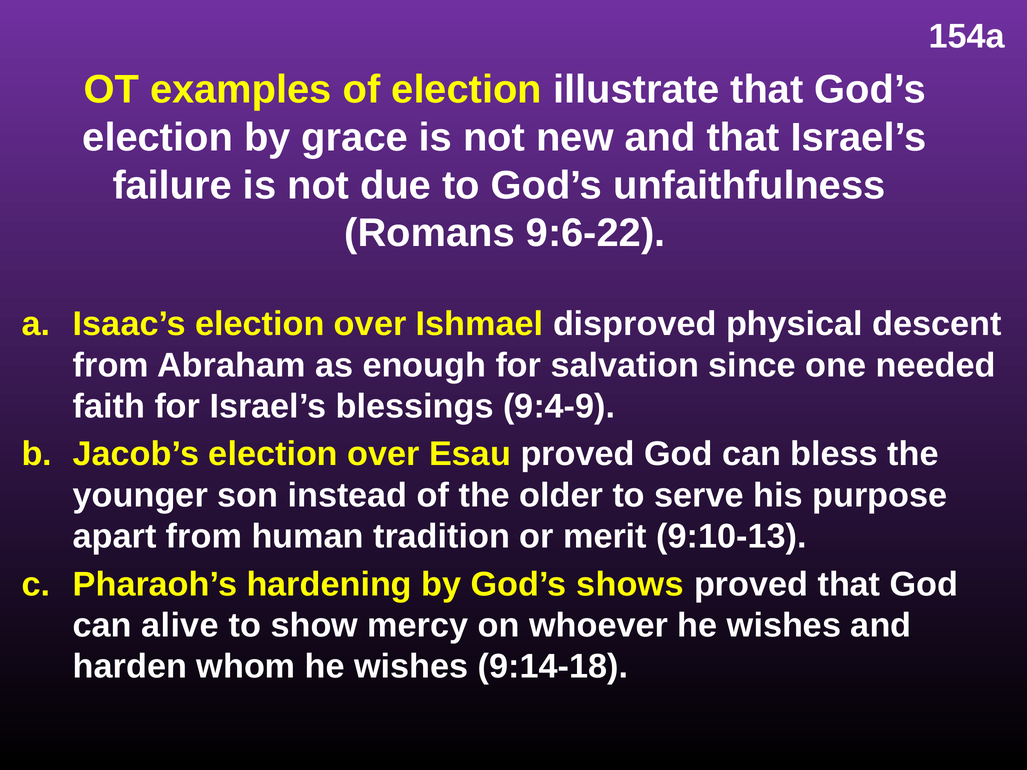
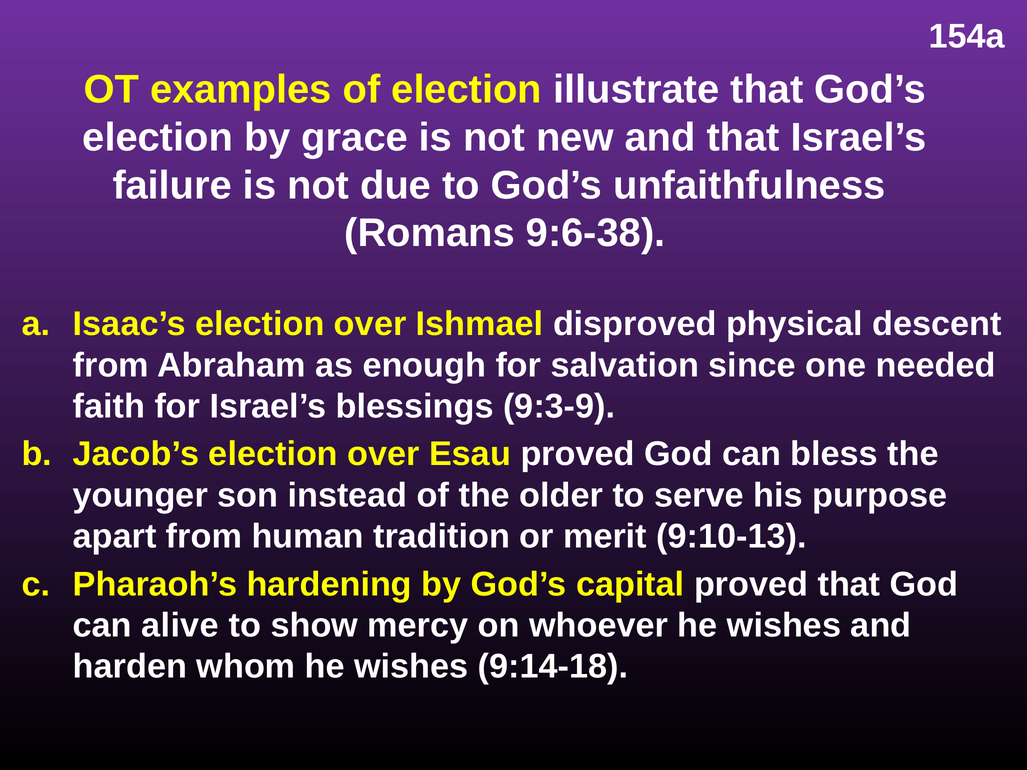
9:6-22: 9:6-22 -> 9:6-38
9:4-9: 9:4-9 -> 9:3-9
shows: shows -> capital
